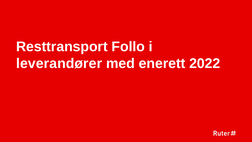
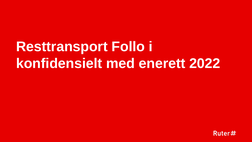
leverandører: leverandører -> konfidensielt
